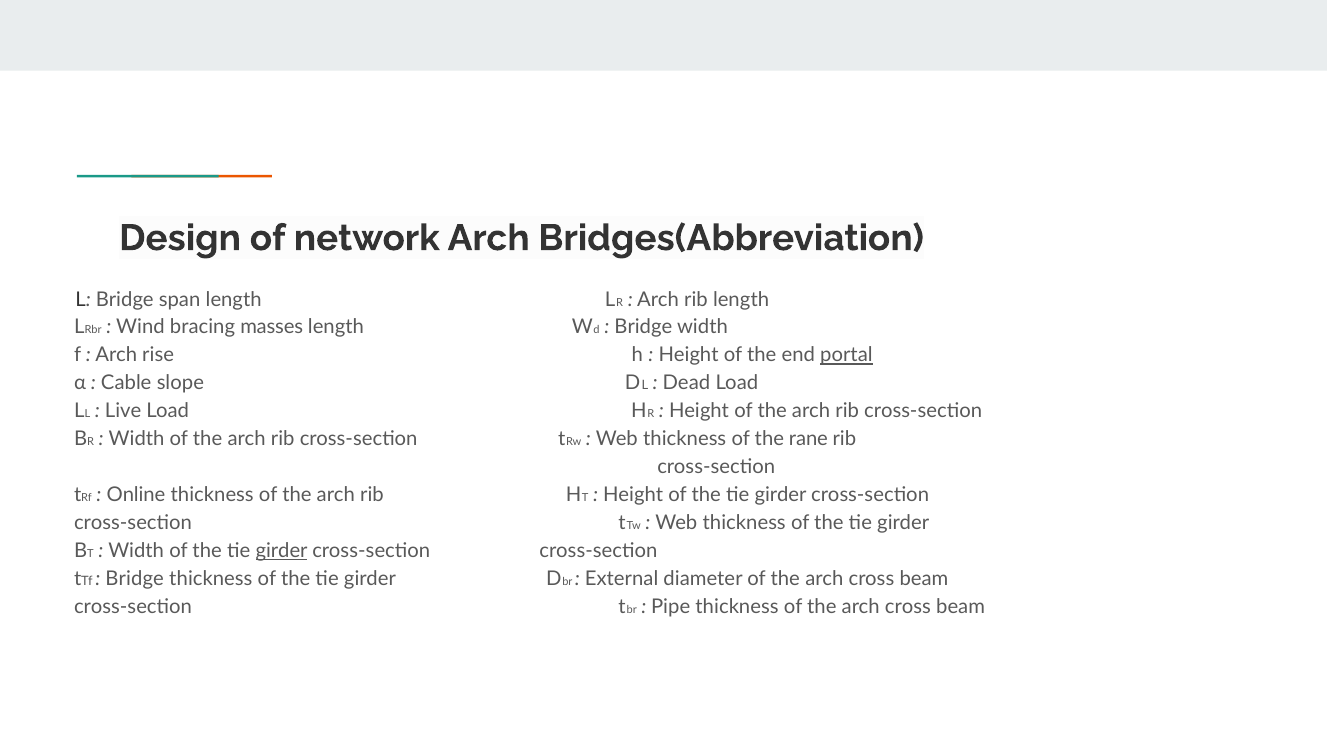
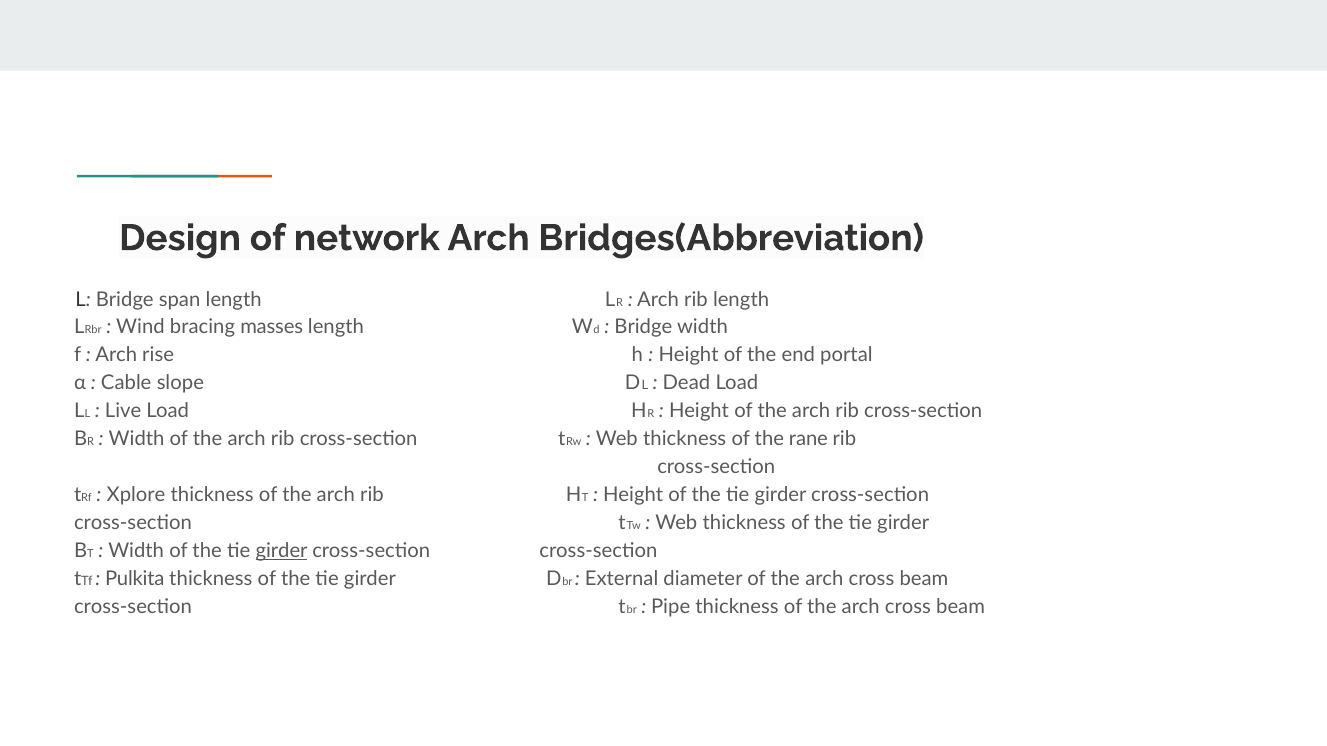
portal underline: present -> none
Online: Online -> Xplore
Bridge at (135, 579): Bridge -> Pulkita
